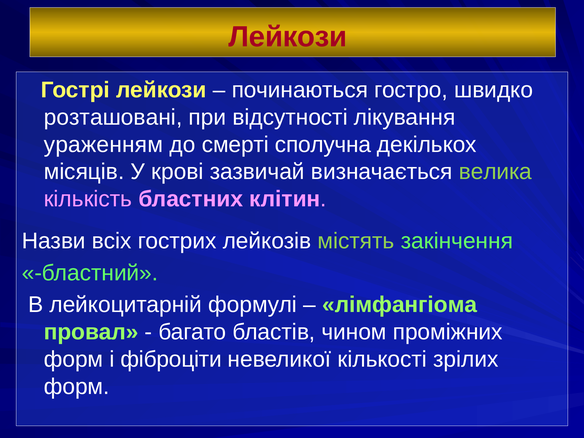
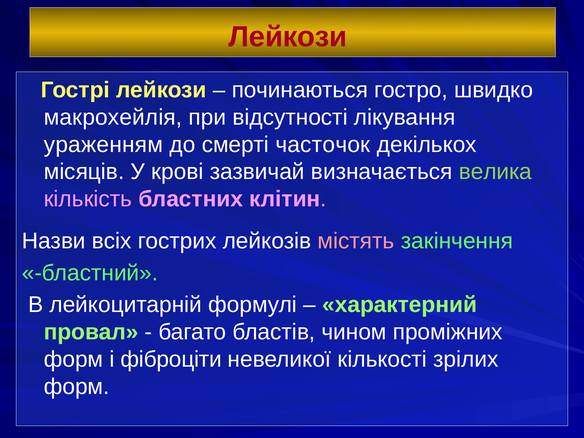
розташовані: розташовані -> макрохейлія
сполучна: сполучна -> часточок
містять colour: light green -> pink
лімфангіома: лімфангіома -> характерний
